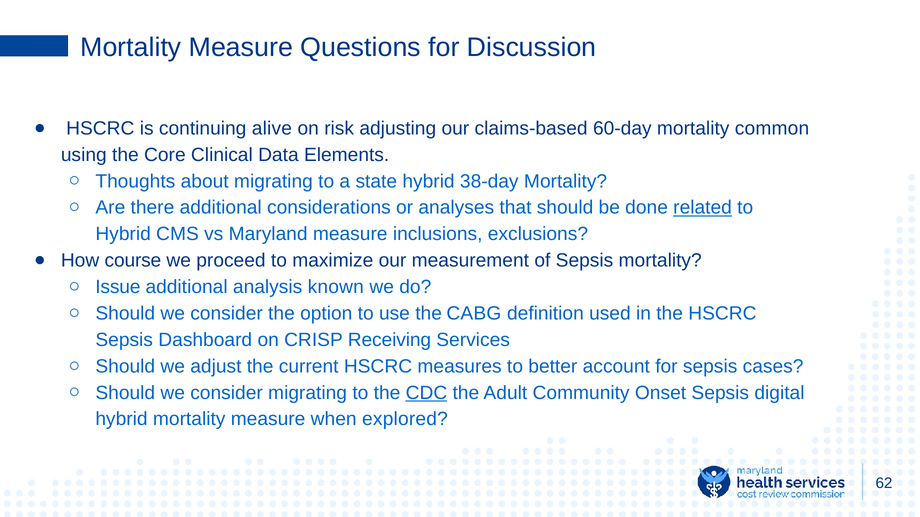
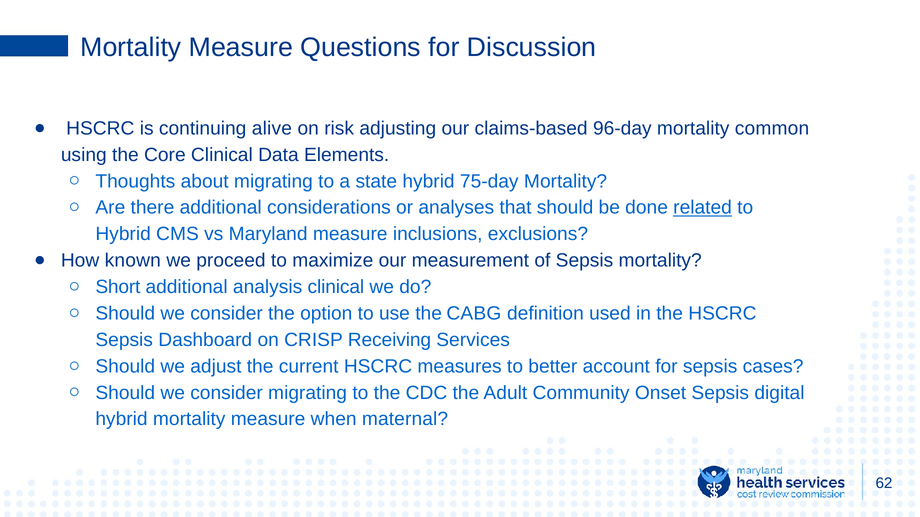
60-day: 60-day -> 96-day
38-day: 38-day -> 75-day
course: course -> known
Issue: Issue -> Short
analysis known: known -> clinical
CDC underline: present -> none
explored: explored -> maternal
